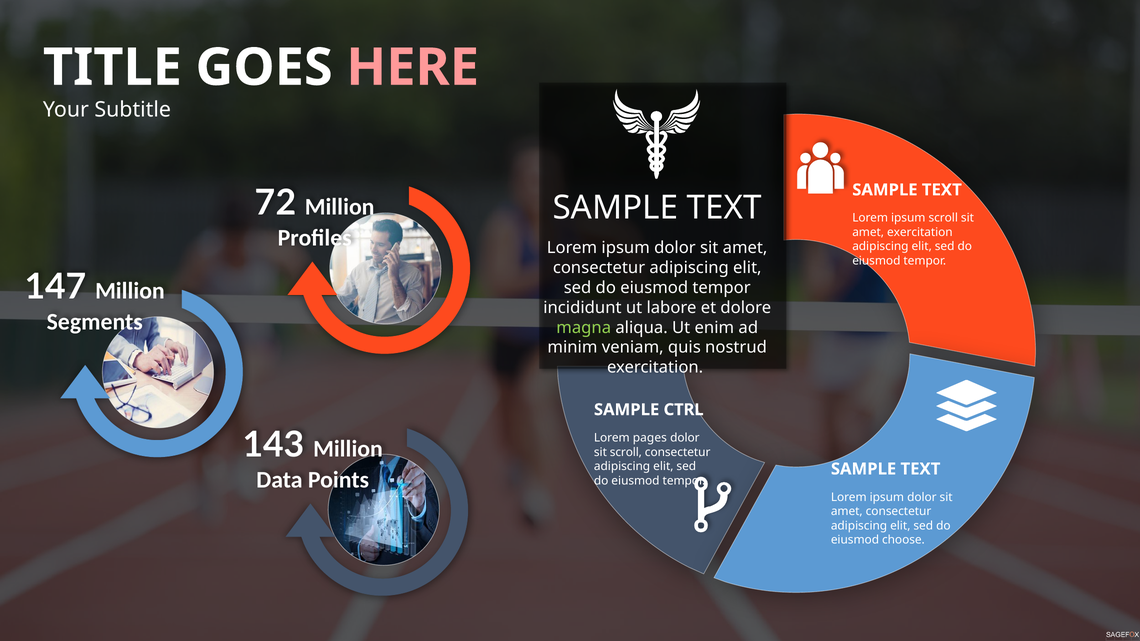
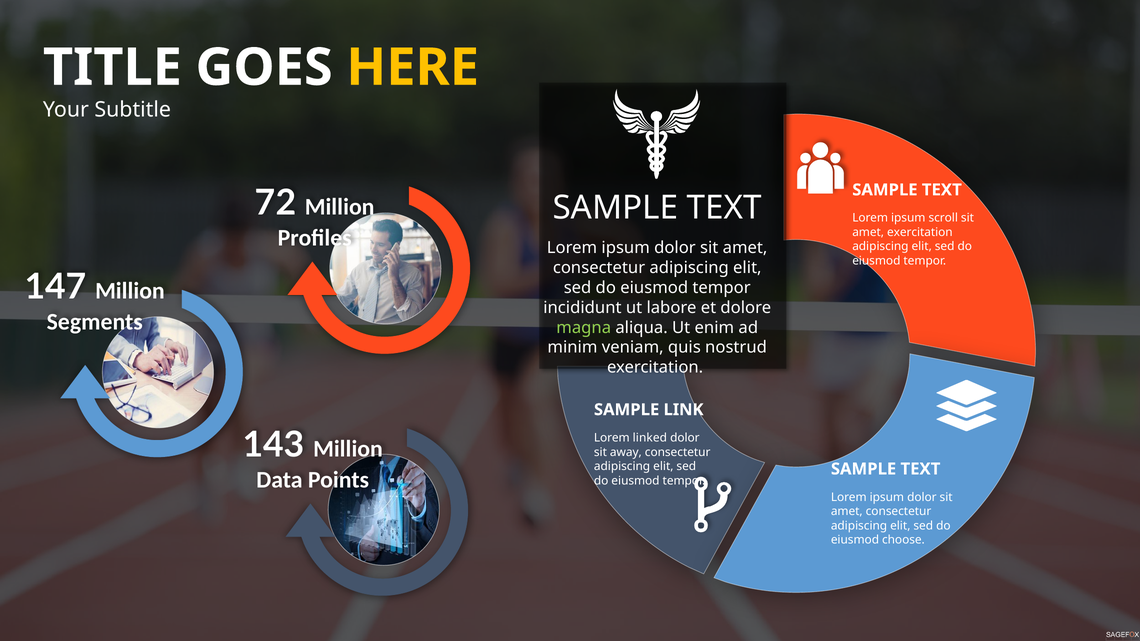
HERE colour: pink -> yellow
CTRL: CTRL -> LINK
pages: pages -> linked
sit scroll: scroll -> away
